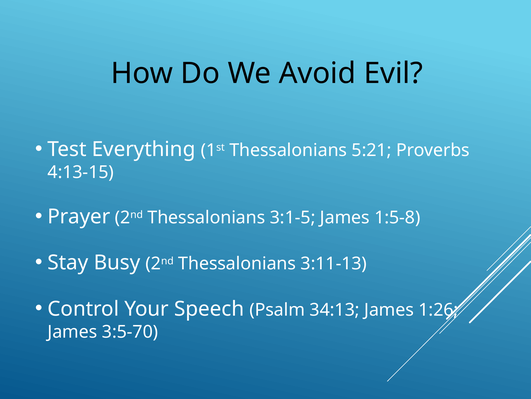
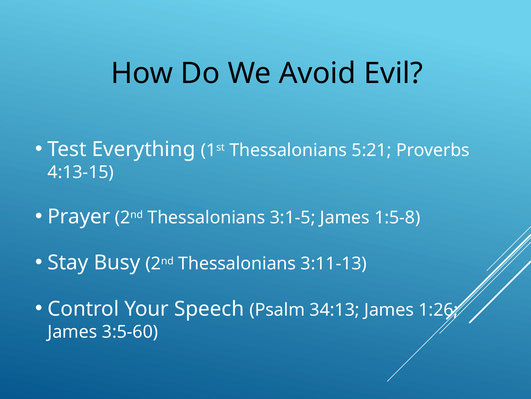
3:5-70: 3:5-70 -> 3:5-60
